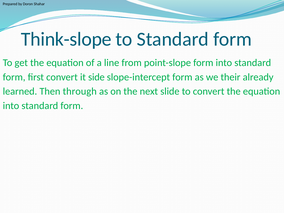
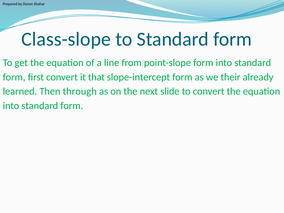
Think-slope: Think-slope -> Class-slope
side: side -> that
